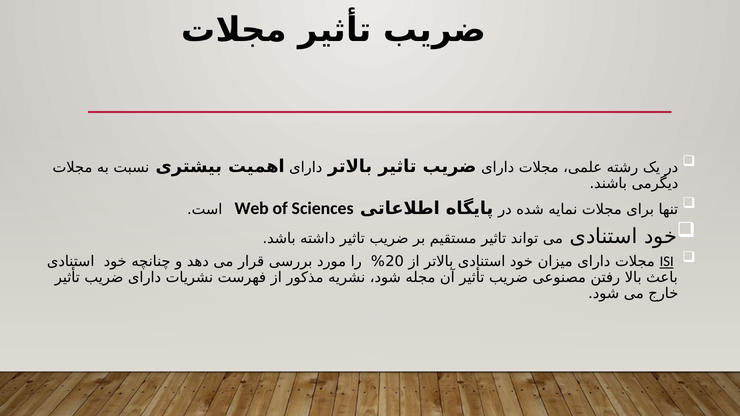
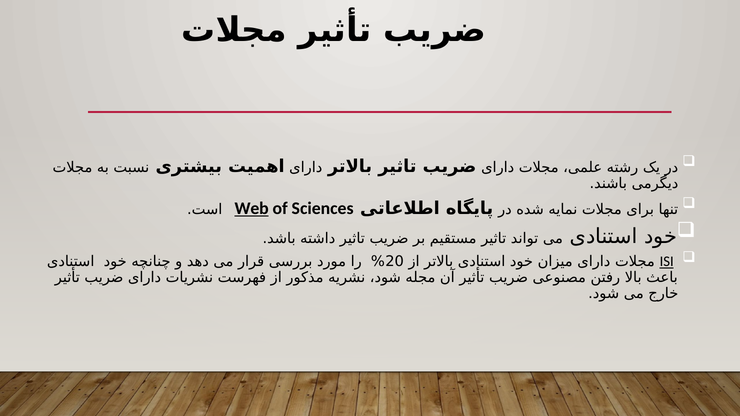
Web underline: none -> present
